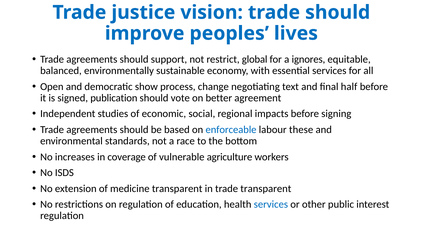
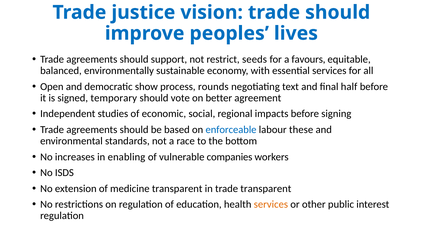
global: global -> seeds
ignores: ignores -> favours
change: change -> rounds
publication: publication -> temporary
coverage: coverage -> enabling
agriculture: agriculture -> companies
services at (271, 204) colour: blue -> orange
